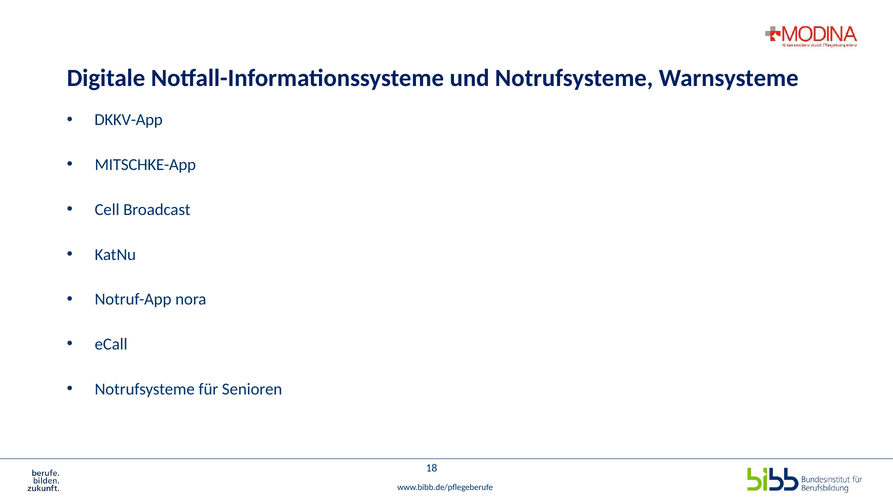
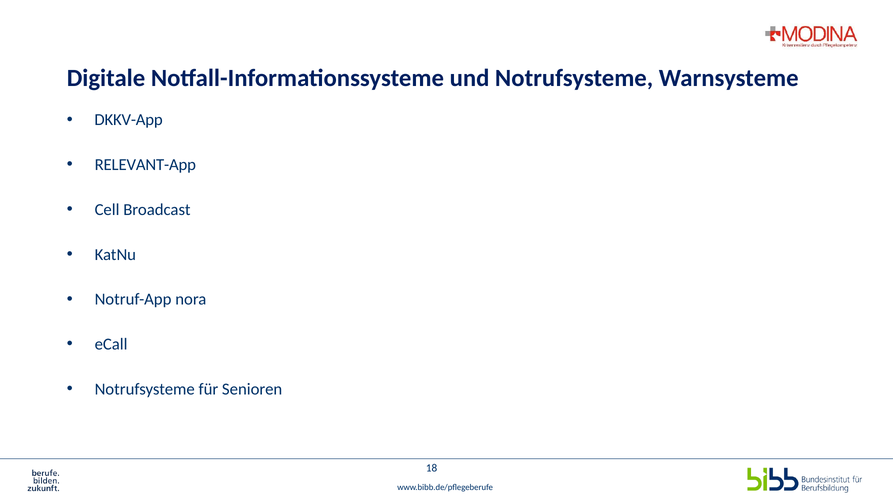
MITSCHKE-App: MITSCHKE-App -> RELEVANT-App
